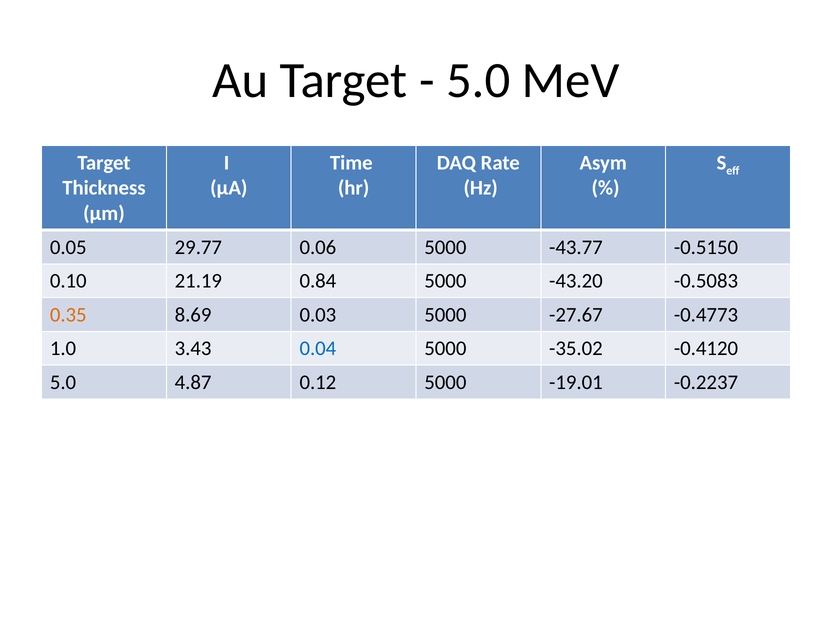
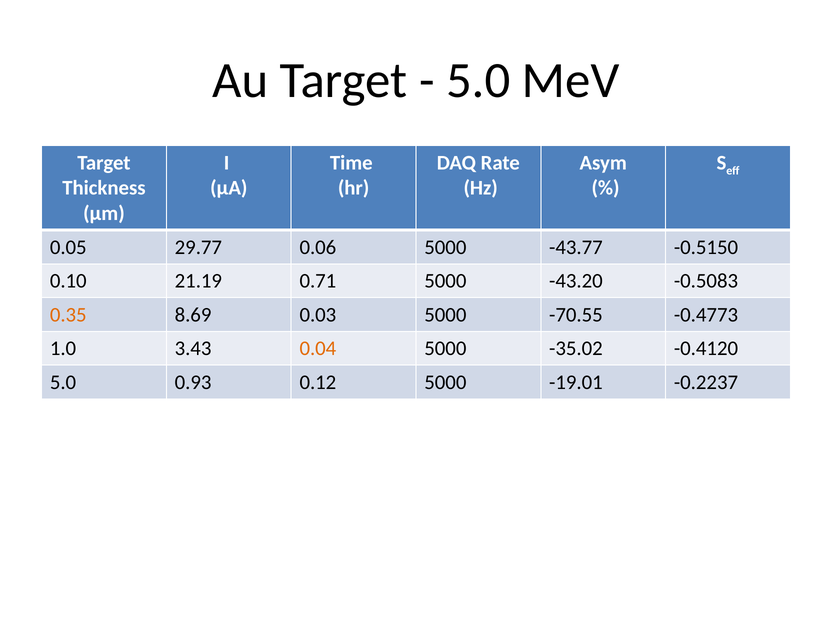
0.84: 0.84 -> 0.71
-27.67: -27.67 -> -70.55
0.04 colour: blue -> orange
4.87: 4.87 -> 0.93
